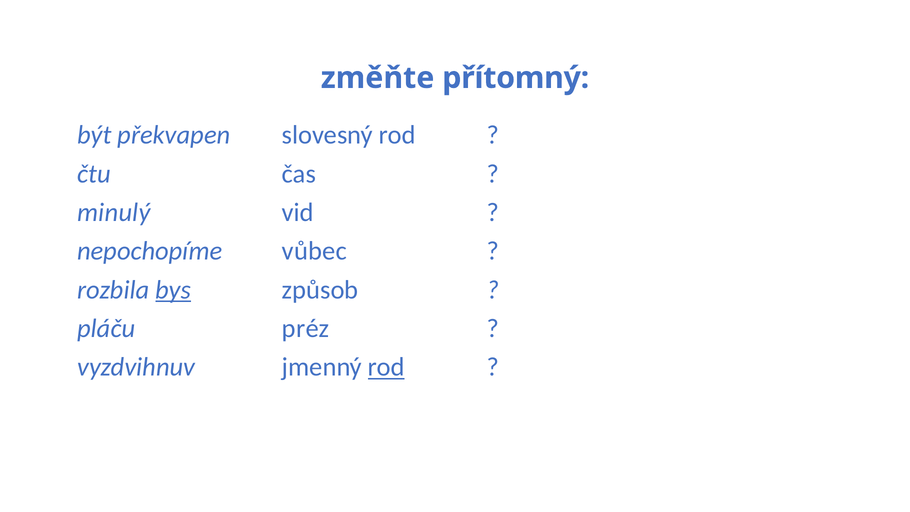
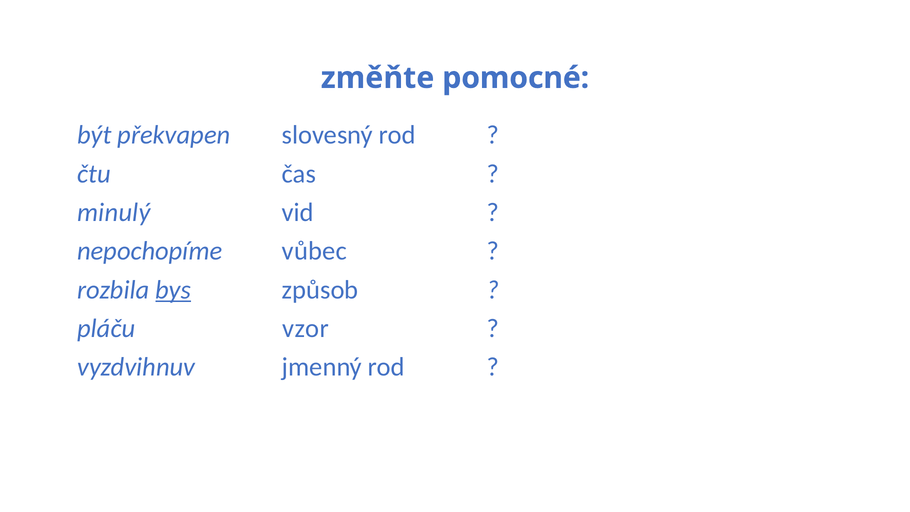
přítomný: přítomný -> pomocné
préz: préz -> vzor
rod at (386, 367) underline: present -> none
